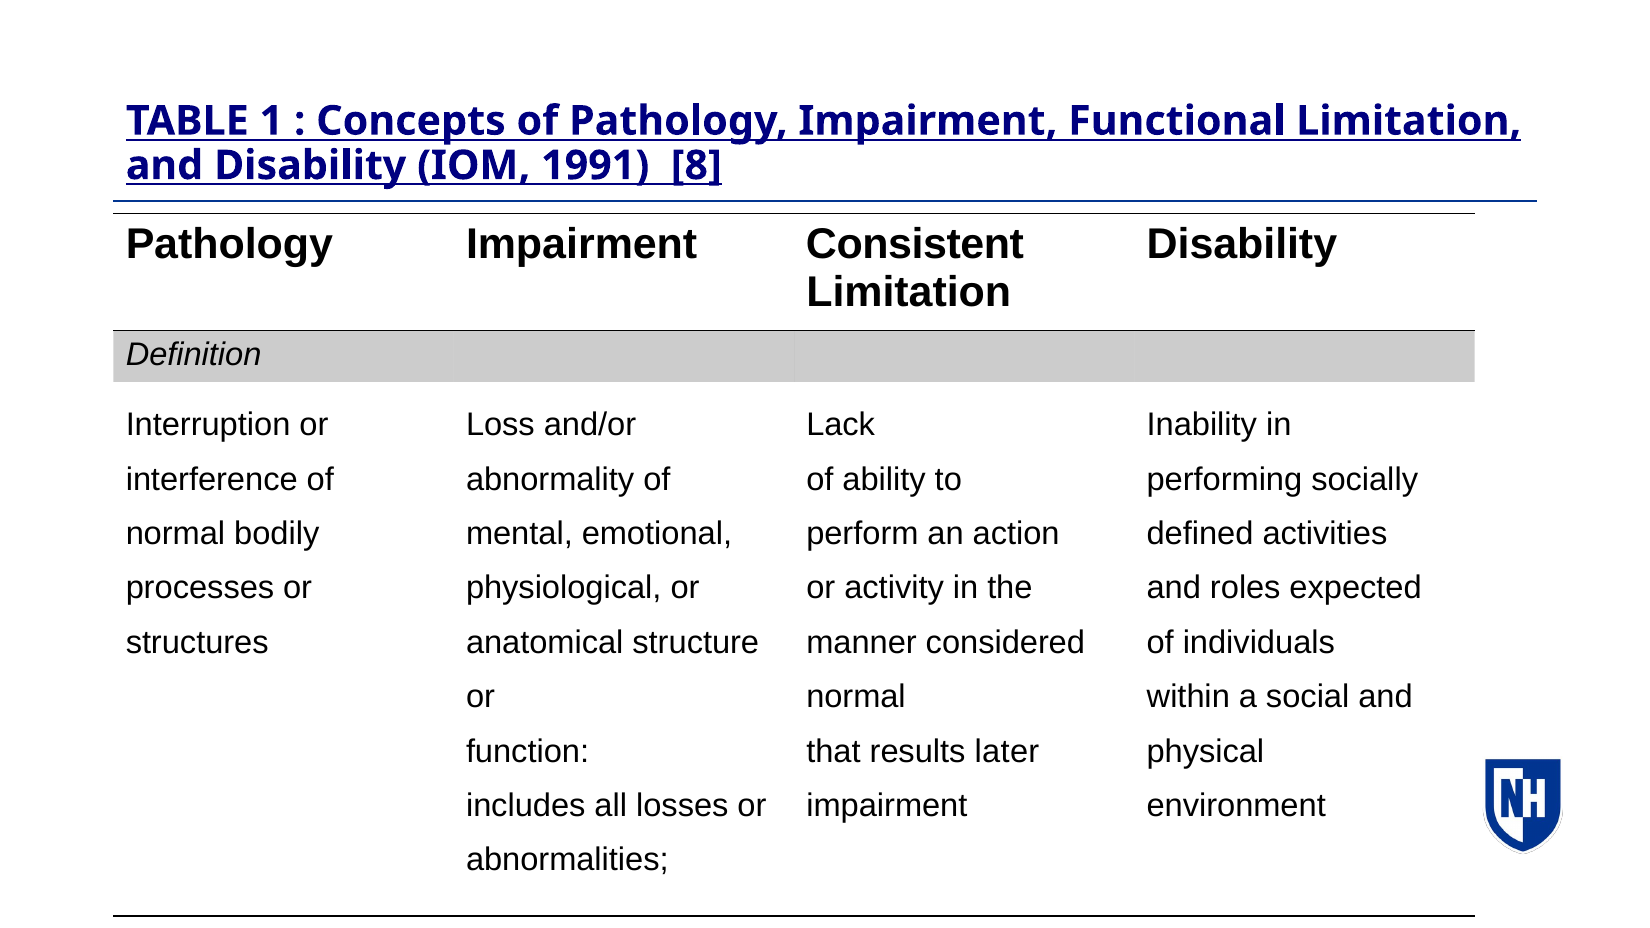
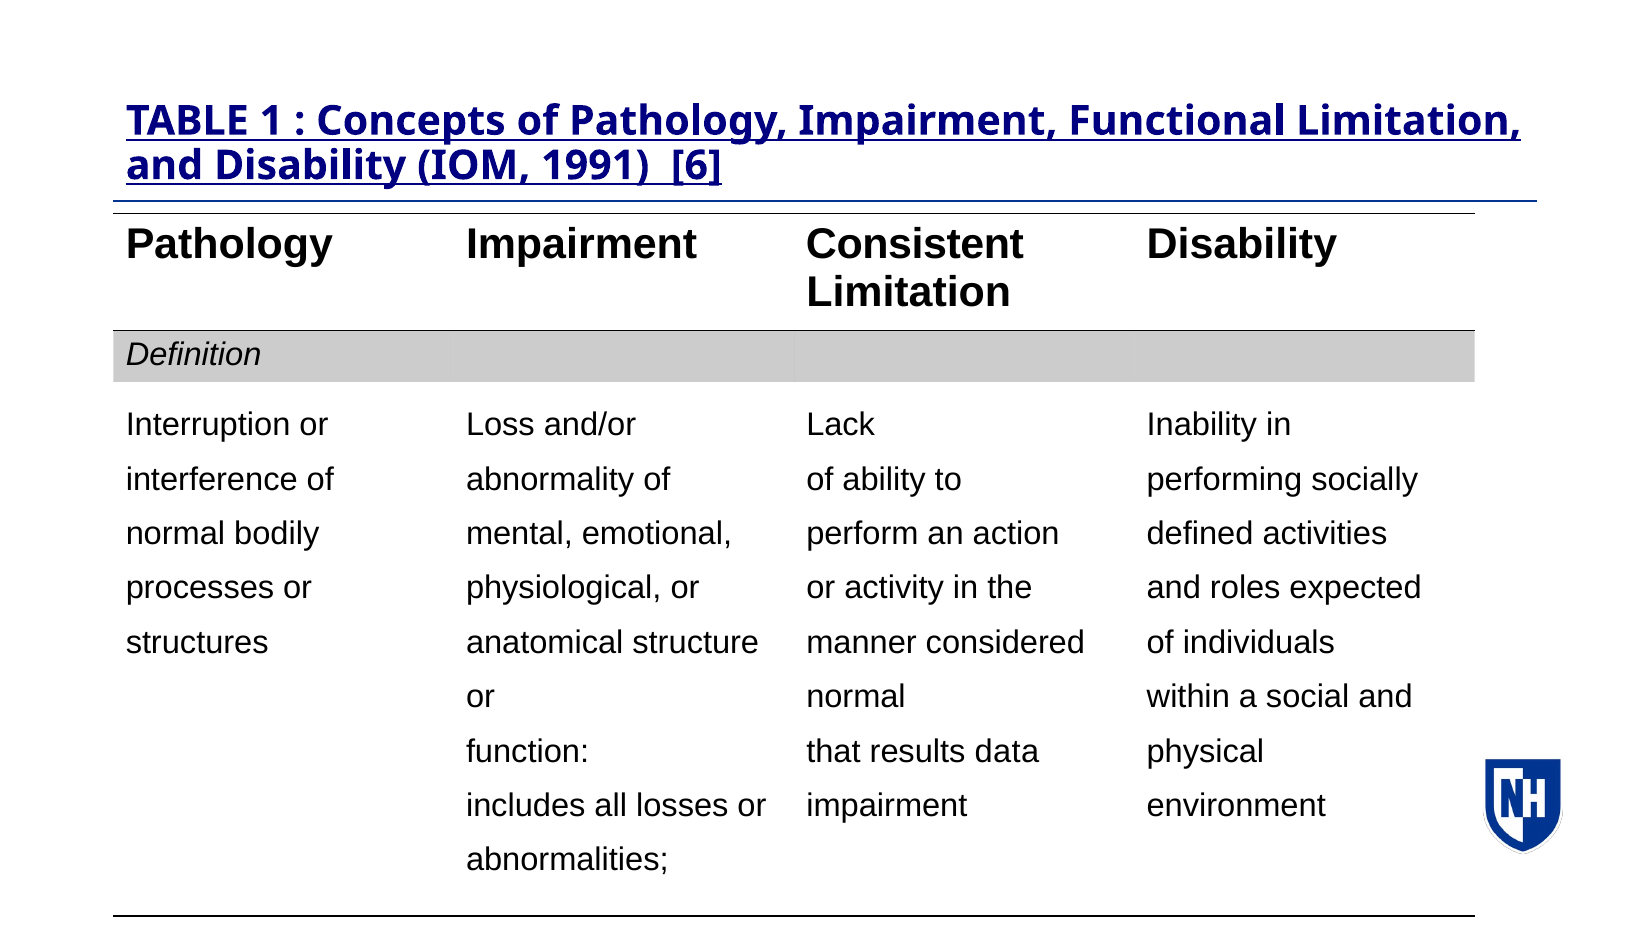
8: 8 -> 6
later: later -> data
